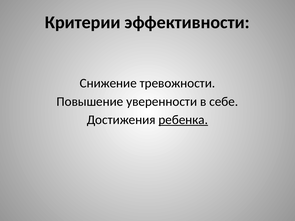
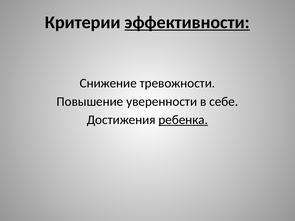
эффективности underline: none -> present
